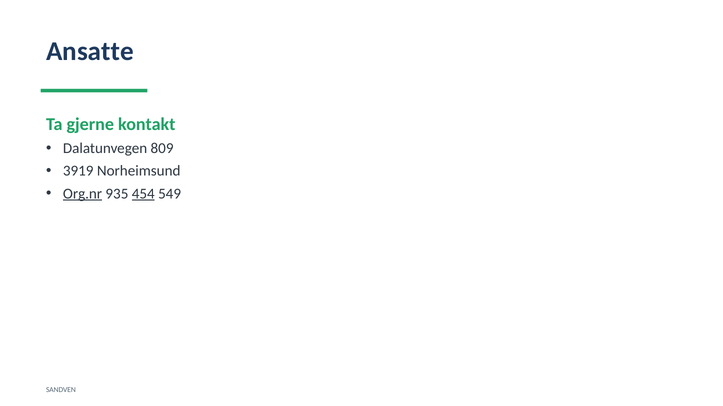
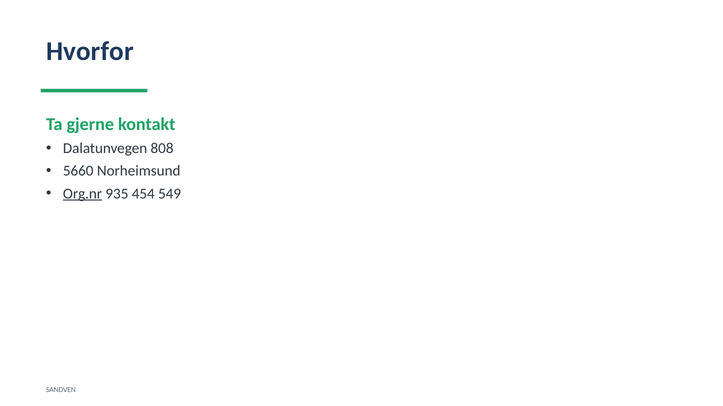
Ansatte: Ansatte -> Hvorfor
809: 809 -> 808
3919: 3919 -> 5660
454 underline: present -> none
